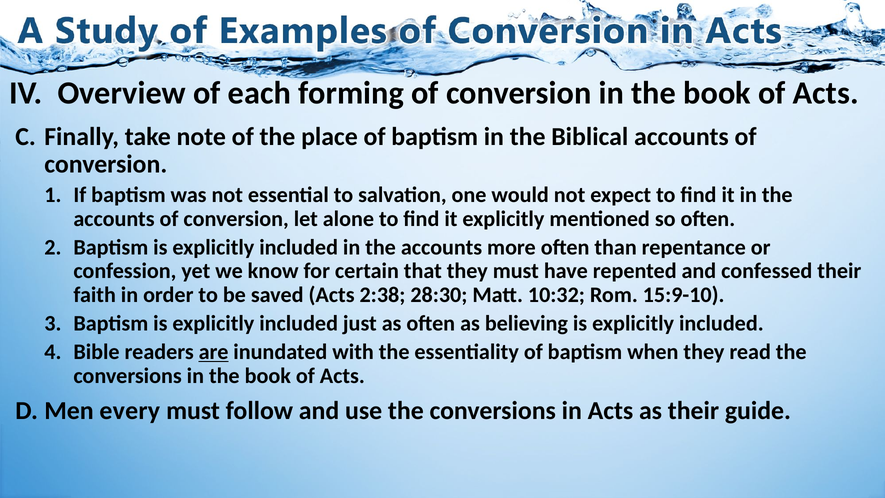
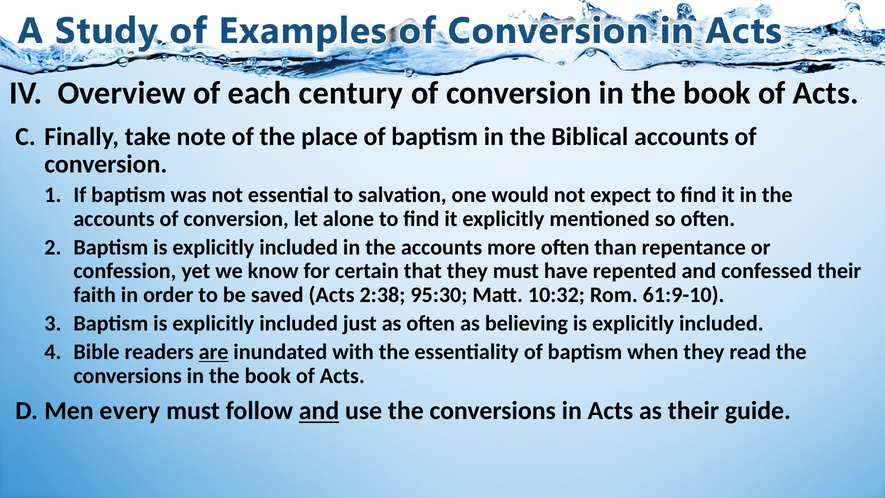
forming: forming -> century
28:30: 28:30 -> 95:30
15:9-10: 15:9-10 -> 61:9-10
and at (319, 411) underline: none -> present
